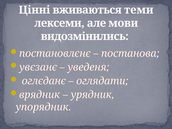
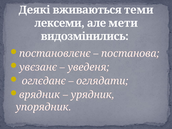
Цінні: Цінні -> Деякі
мови: мови -> мети
